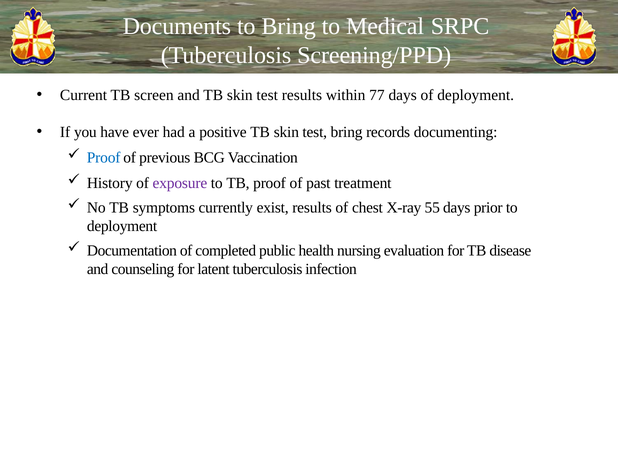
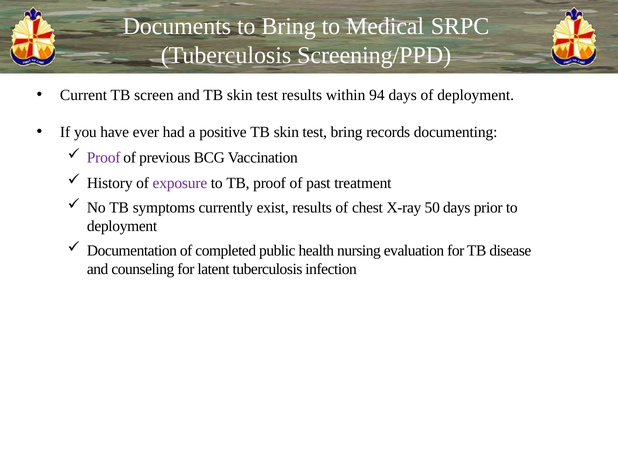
77: 77 -> 94
Proof at (104, 157) colour: blue -> purple
55: 55 -> 50
